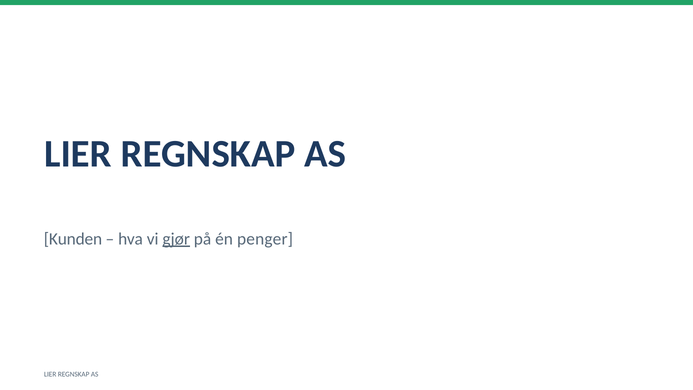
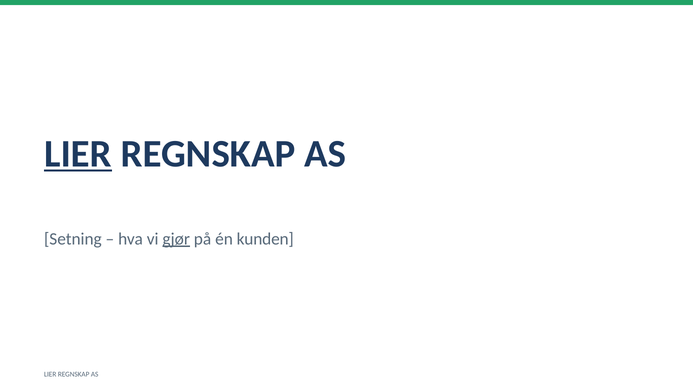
LIER at (78, 154) underline: none -> present
Kunden: Kunden -> Setning
penger: penger -> kunden
